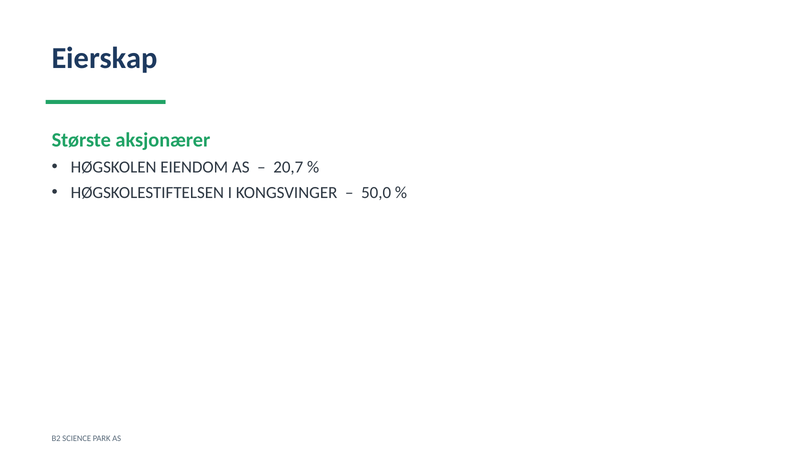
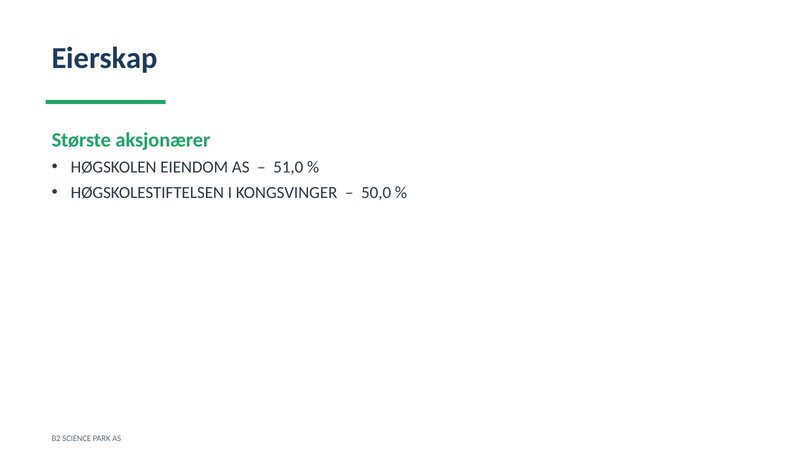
20,7: 20,7 -> 51,0
